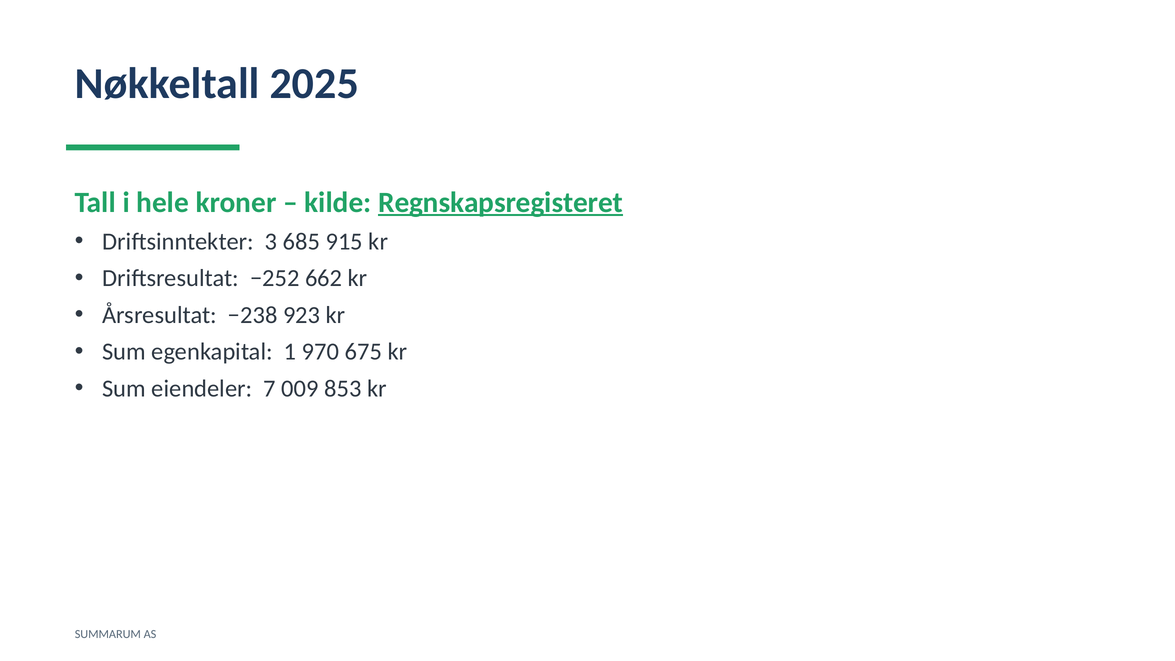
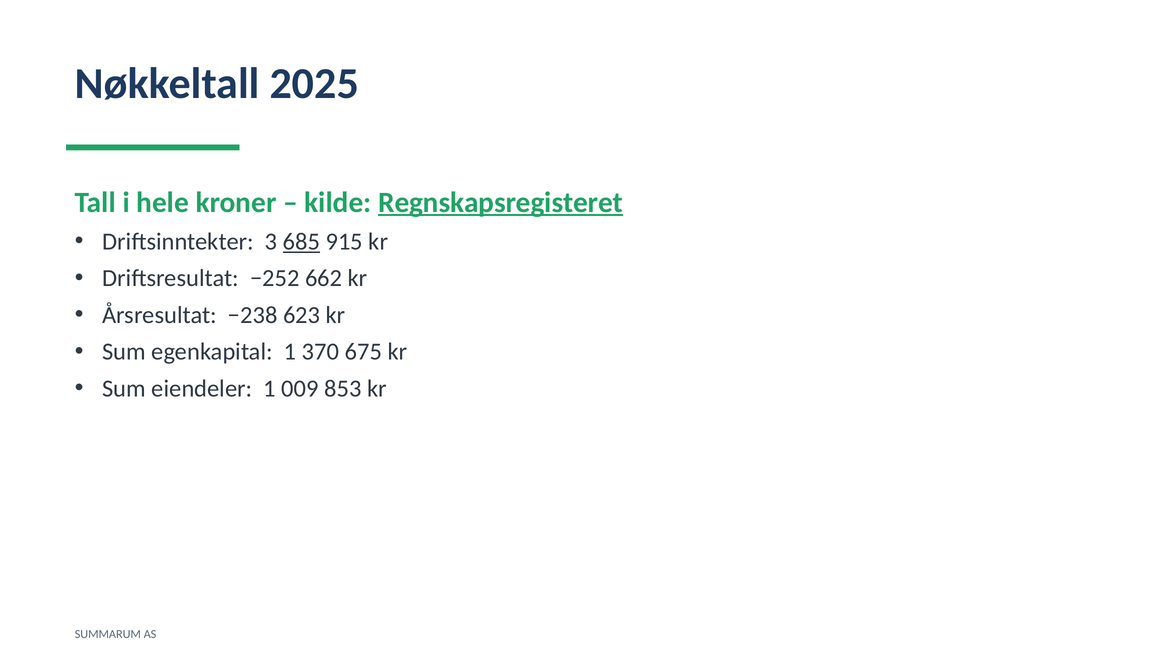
685 underline: none -> present
923: 923 -> 623
970: 970 -> 370
eiendeler 7: 7 -> 1
